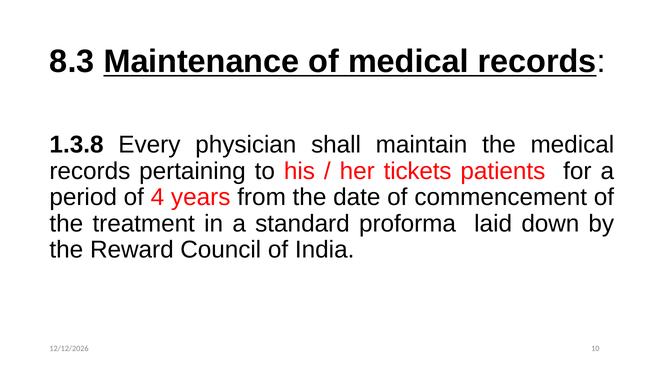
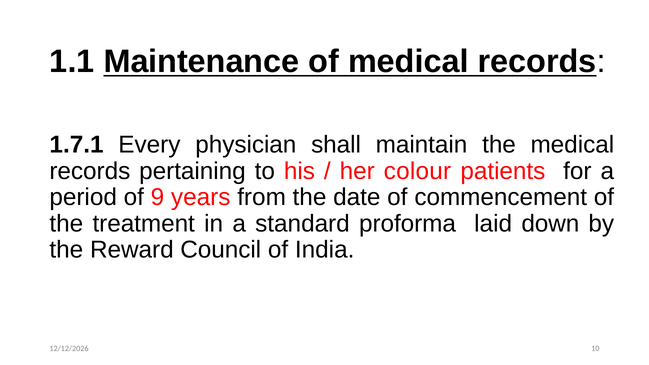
8.3: 8.3 -> 1.1
1.3.8: 1.3.8 -> 1.7.1
tickets: tickets -> colour
4: 4 -> 9
